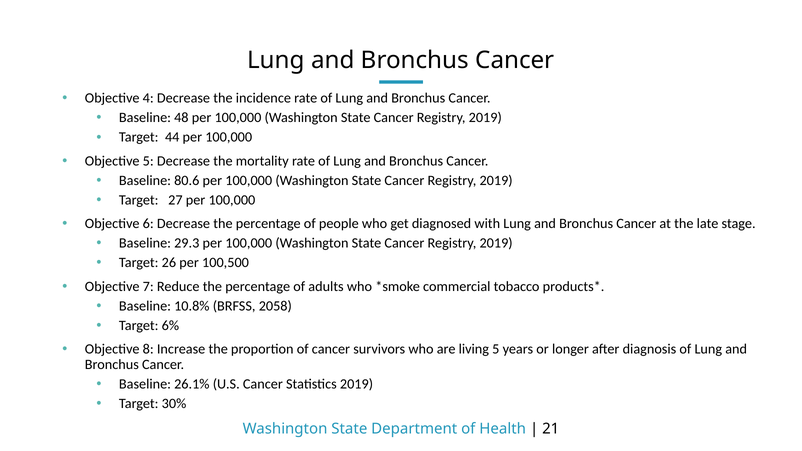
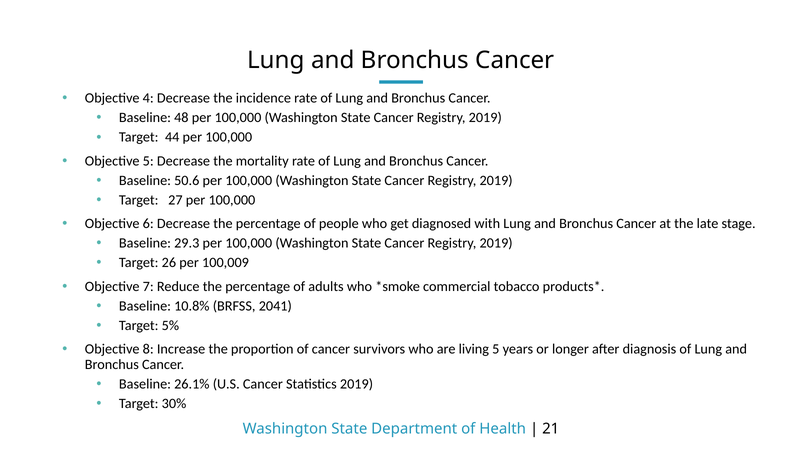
80.6: 80.6 -> 50.6
100,500: 100,500 -> 100,009
2058: 2058 -> 2041
6%: 6% -> 5%
